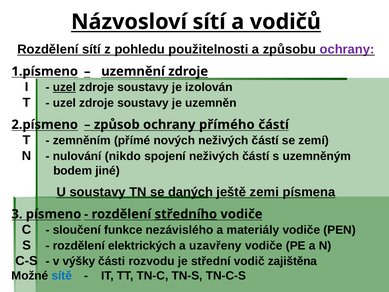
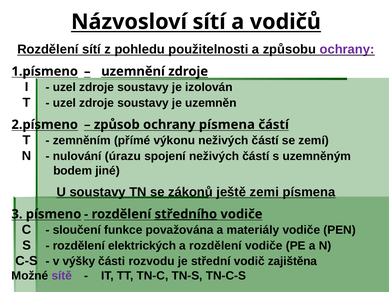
uzel at (64, 87) underline: present -> none
ochrany přímého: přímého -> písmena
nových: nových -> výkonu
nikdo: nikdo -> úrazu
daných: daných -> zákonů
nezávislého: nezávislého -> považována
a uzavřeny: uzavřeny -> rozdělení
sítě colour: blue -> purple
